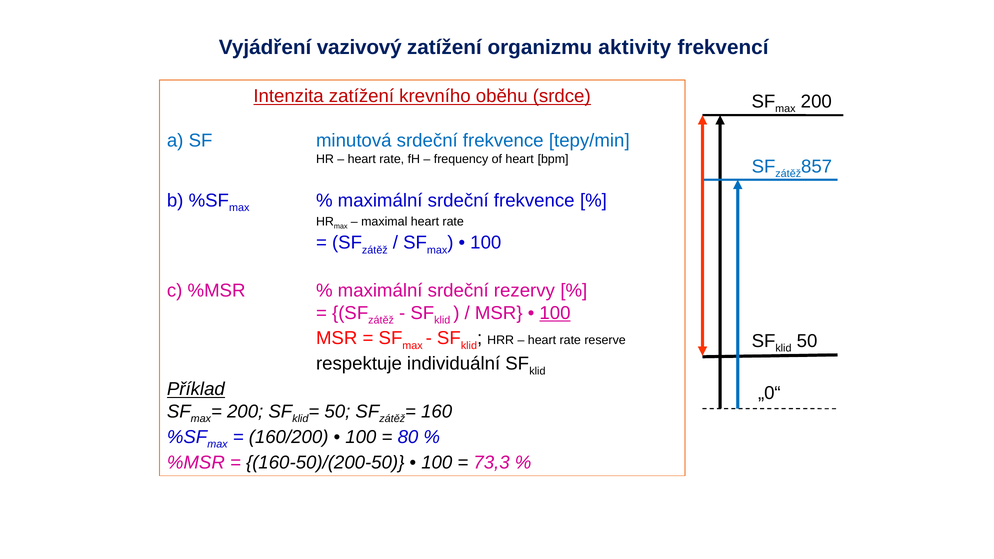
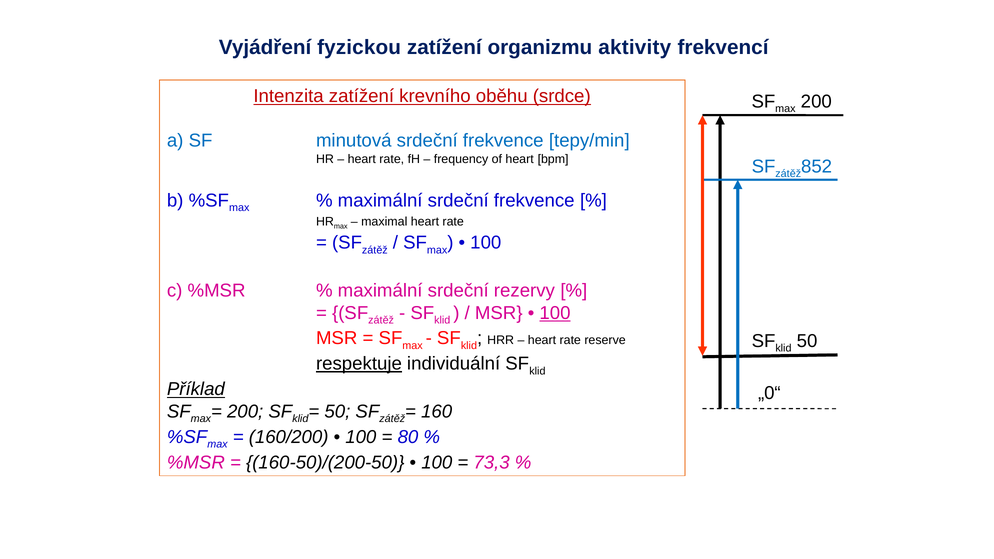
vazivový: vazivový -> fyzickou
857: 857 -> 852
respektuje underline: none -> present
